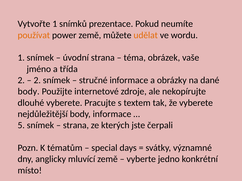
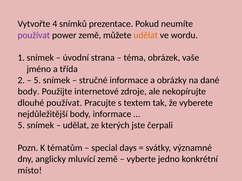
1: 1 -> 4
používat at (34, 35) colour: orange -> purple
2 at (37, 80): 2 -> 5
dlouhé vyberete: vyberete -> používat
strana at (76, 126): strana -> udělat
